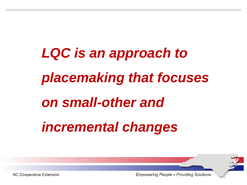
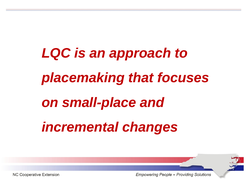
small-other: small-other -> small-place
